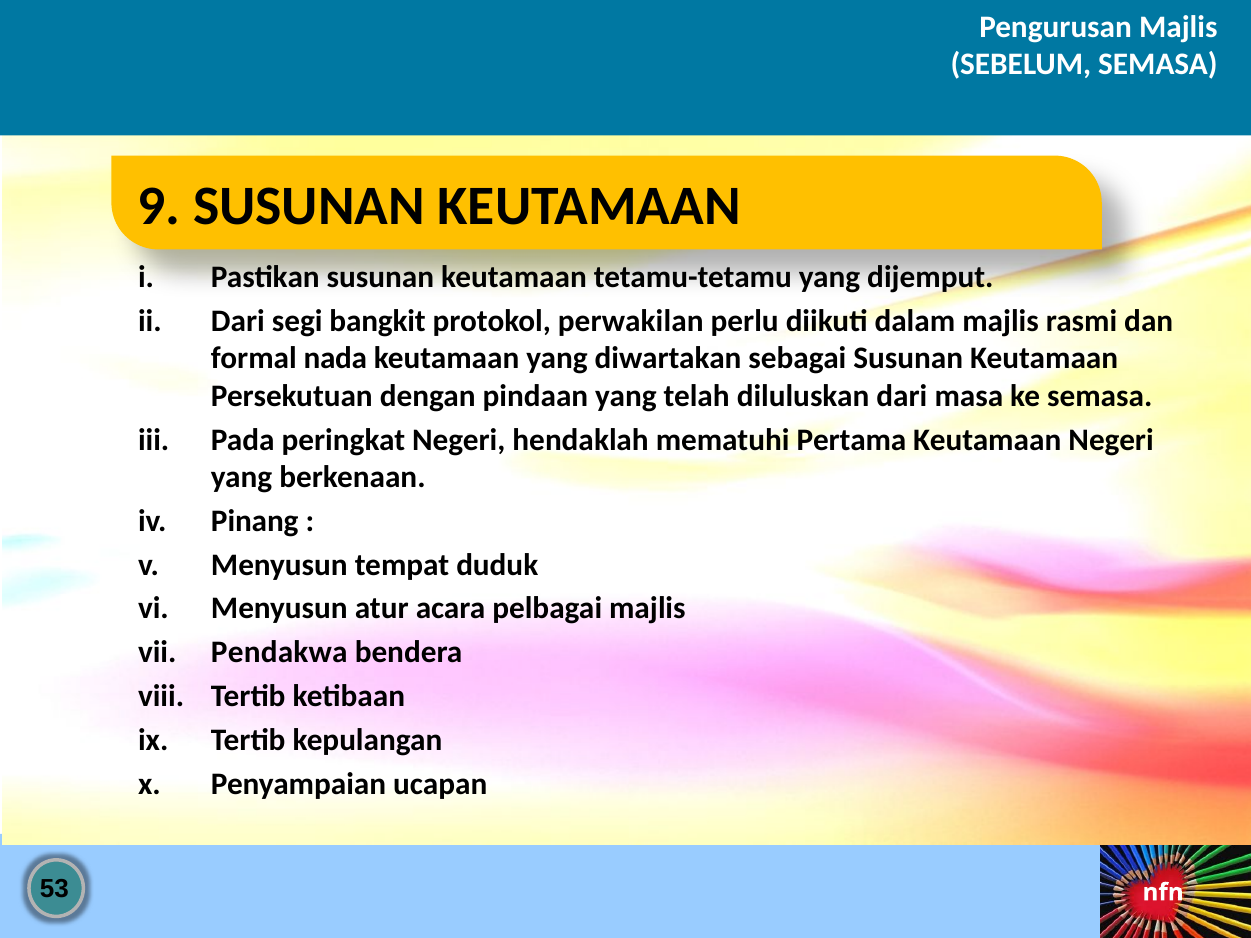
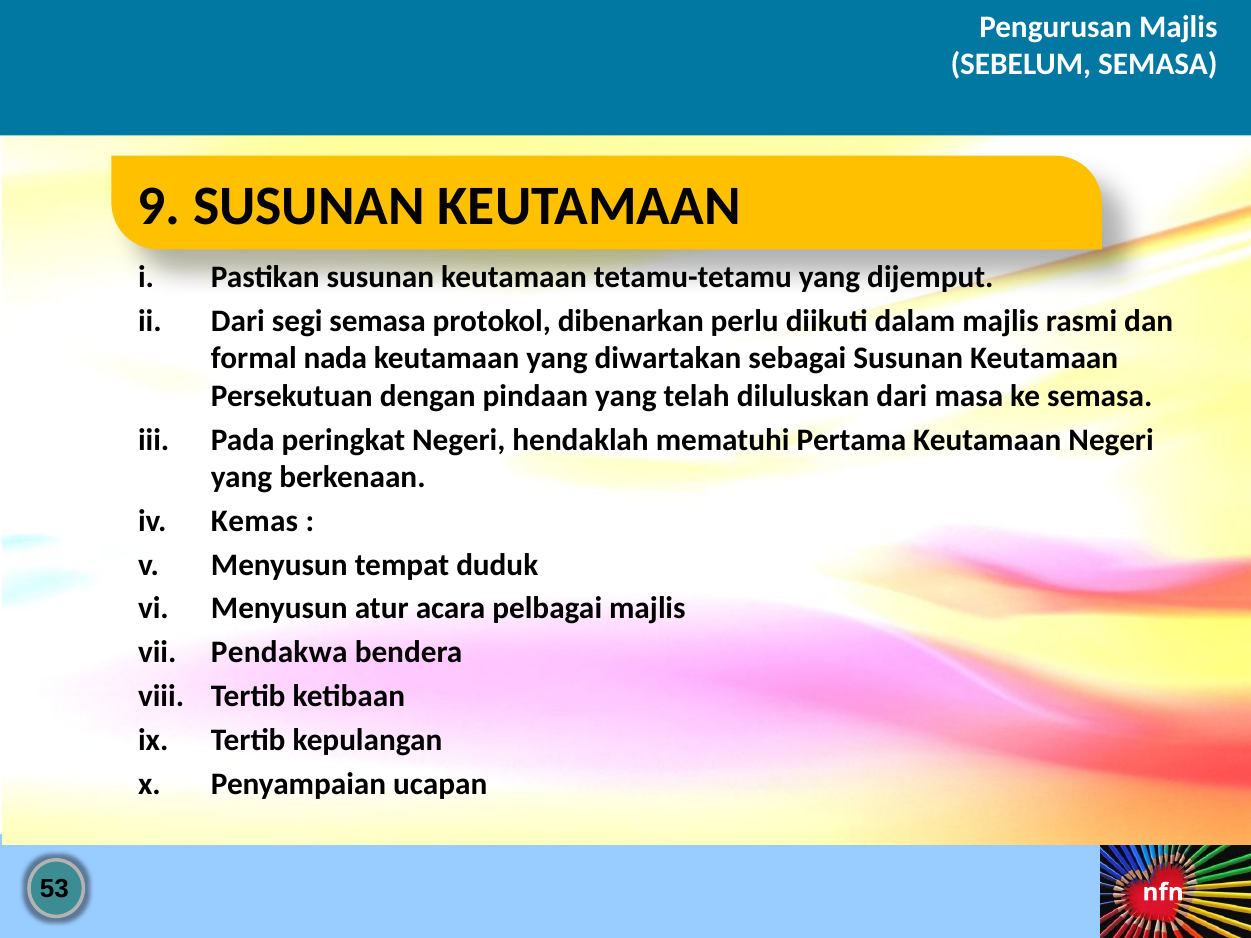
segi bangkit: bangkit -> semasa
perwakilan: perwakilan -> dibenarkan
Pinang: Pinang -> Kemas
